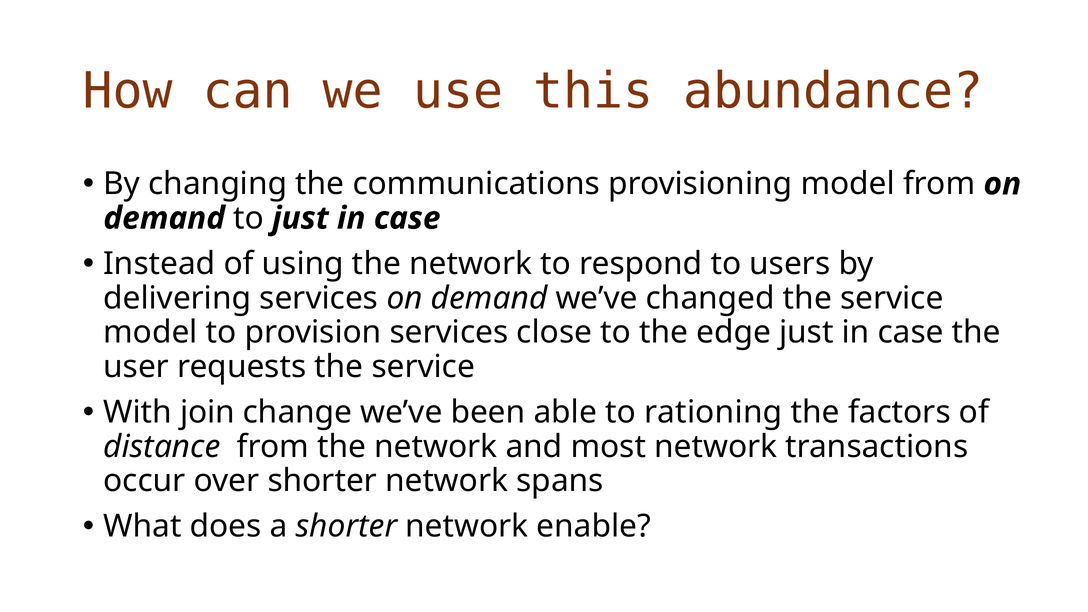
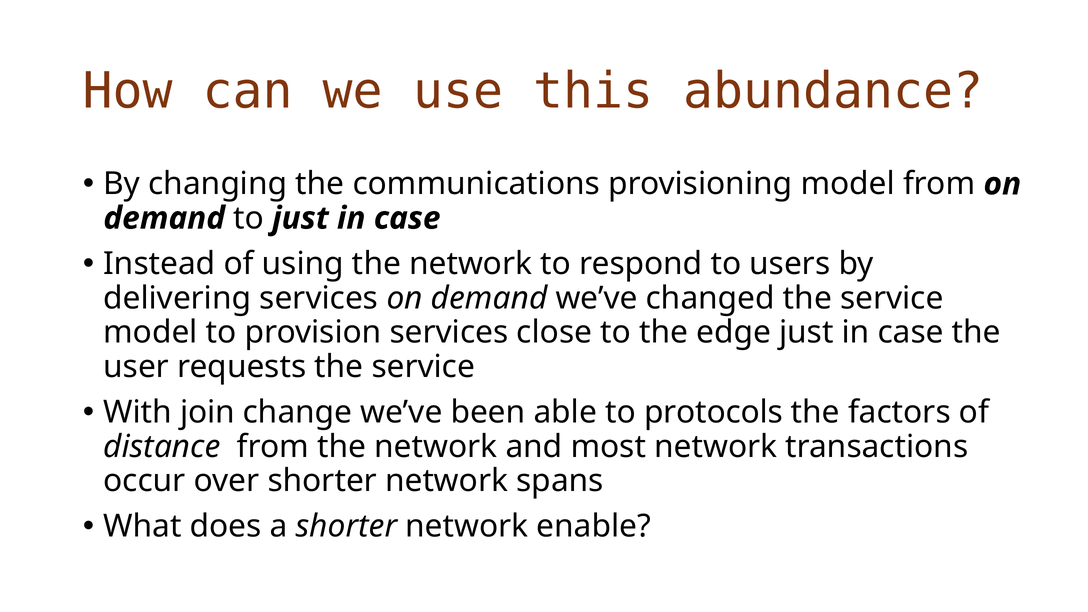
rationing: rationing -> protocols
